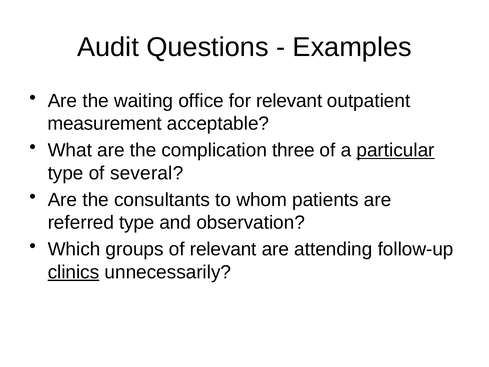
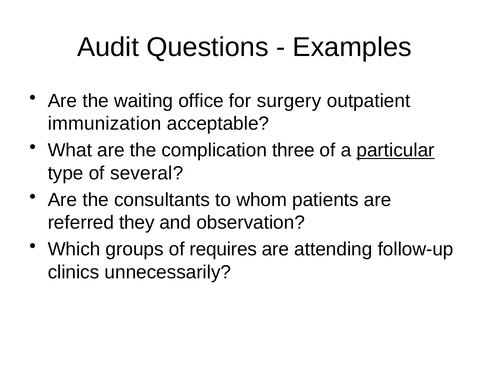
for relevant: relevant -> surgery
measurement: measurement -> immunization
referred type: type -> they
of relevant: relevant -> requires
clinics underline: present -> none
